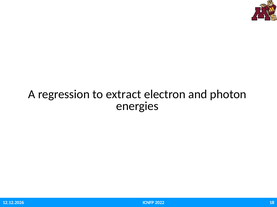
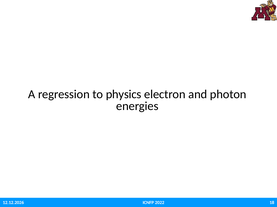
extract: extract -> physics
